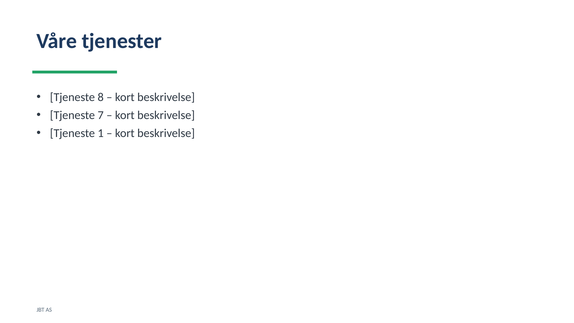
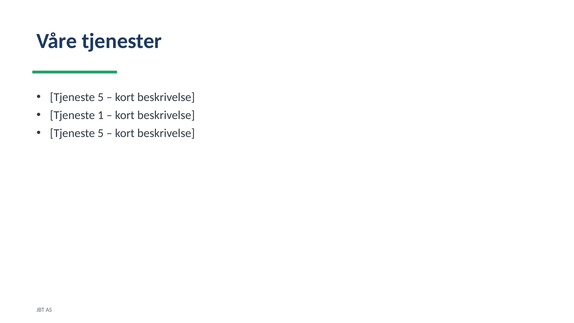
8 at (101, 97): 8 -> 5
7: 7 -> 1
1 at (101, 133): 1 -> 5
